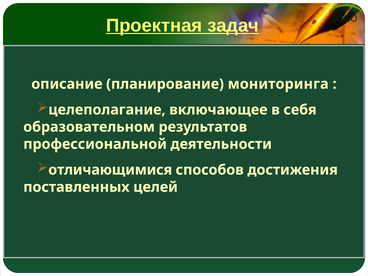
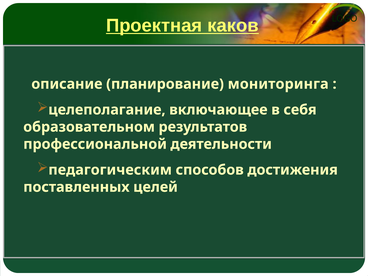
задач: задач -> каков
отличающимися: отличающимися -> педагогическим
